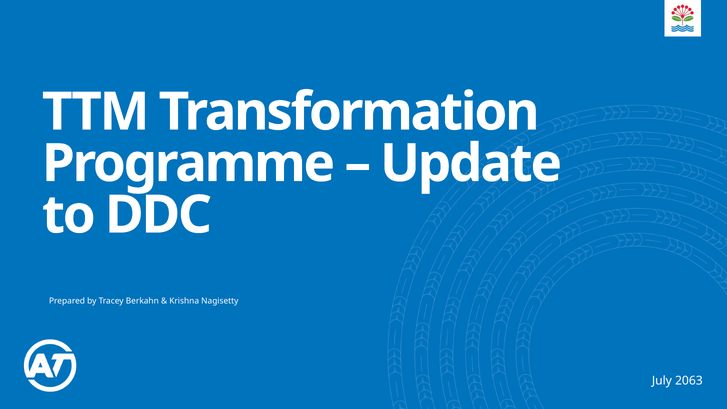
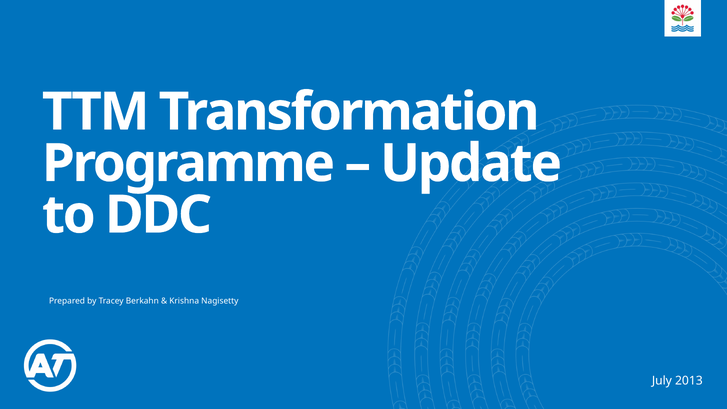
2063: 2063 -> 2013
